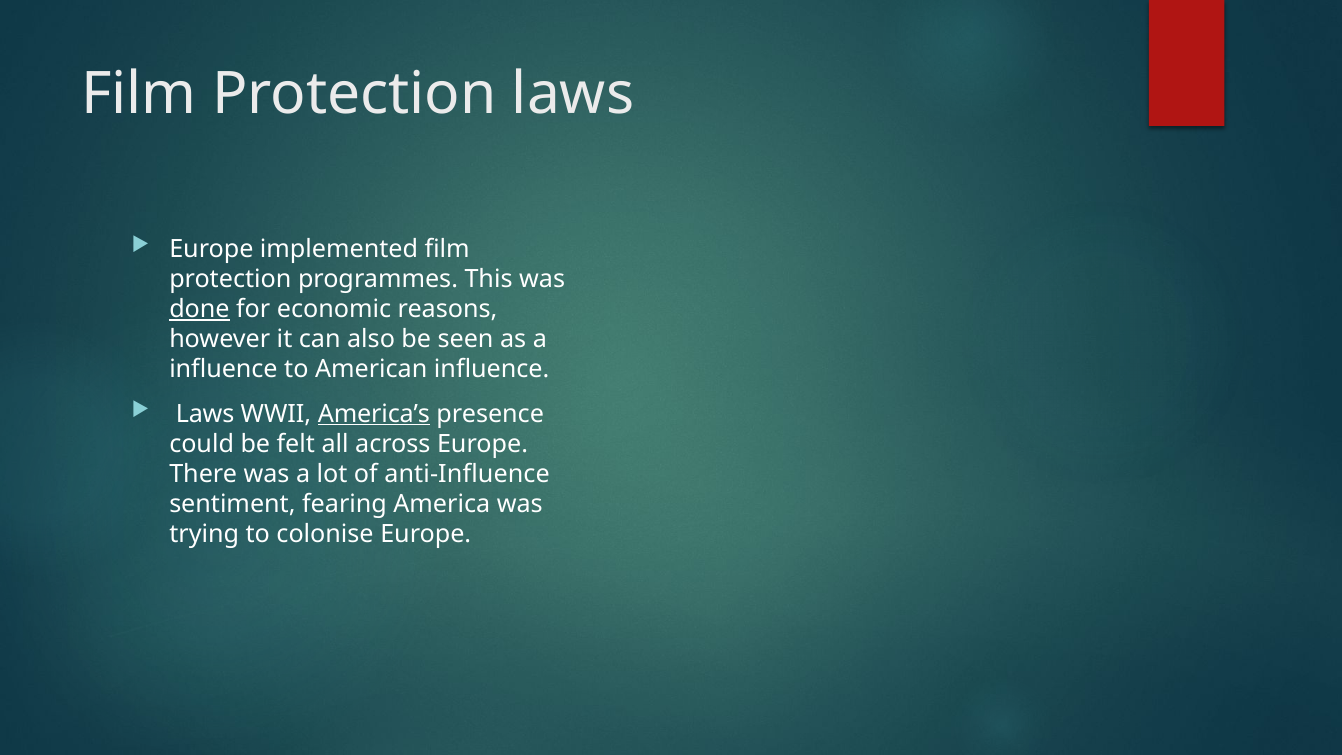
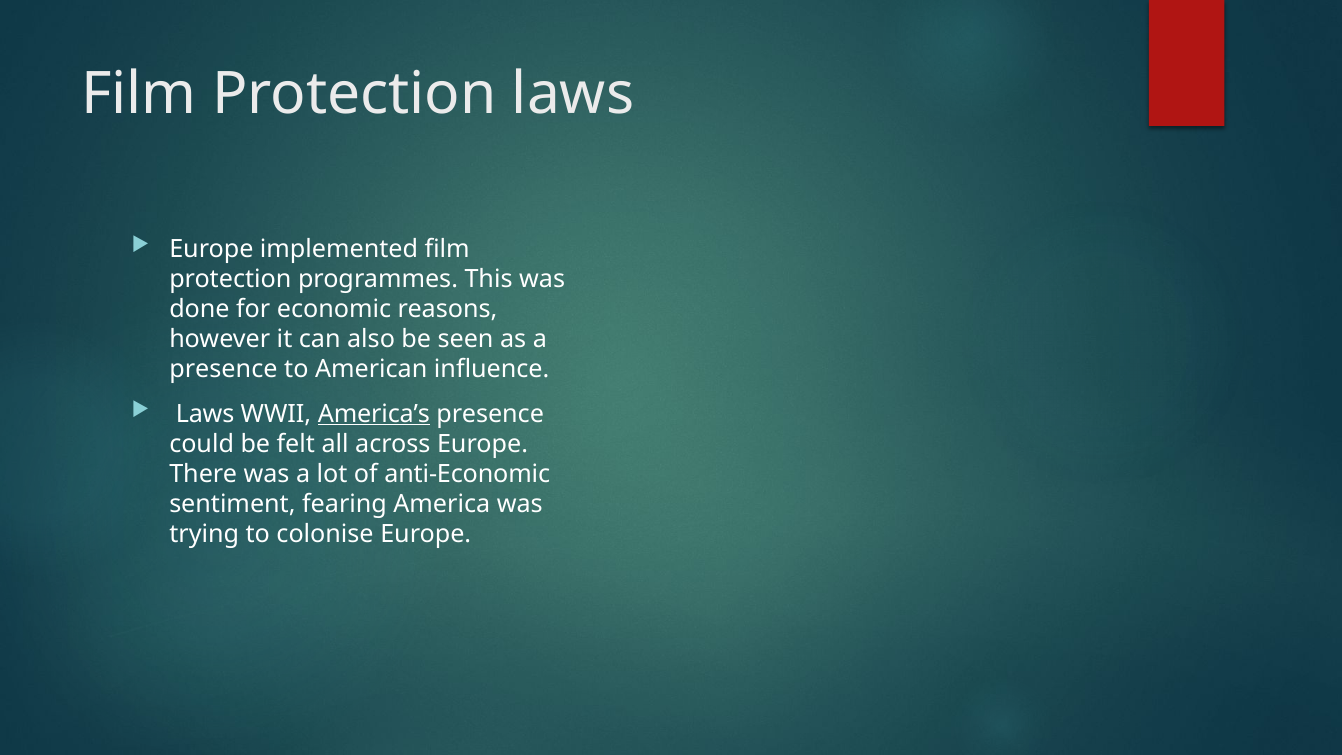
done underline: present -> none
influence at (223, 369): influence -> presence
anti-Influence: anti-Influence -> anti-Economic
